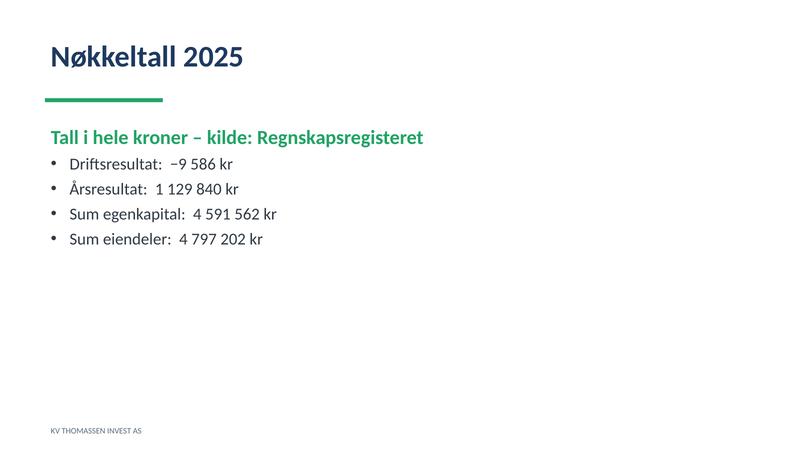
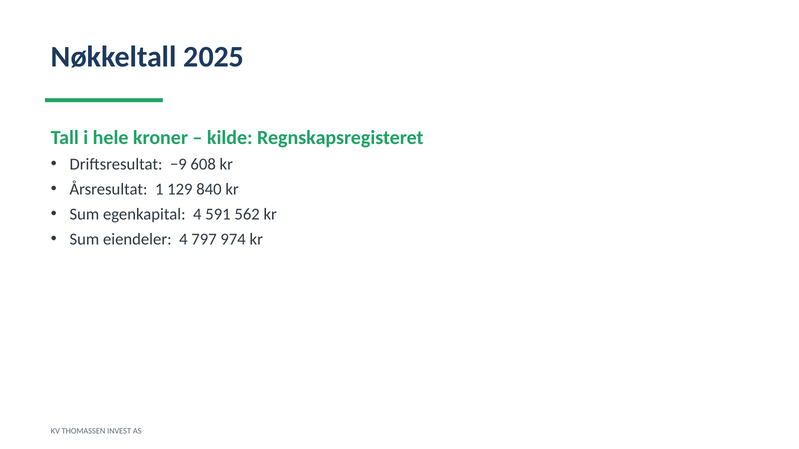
586: 586 -> 608
202: 202 -> 974
